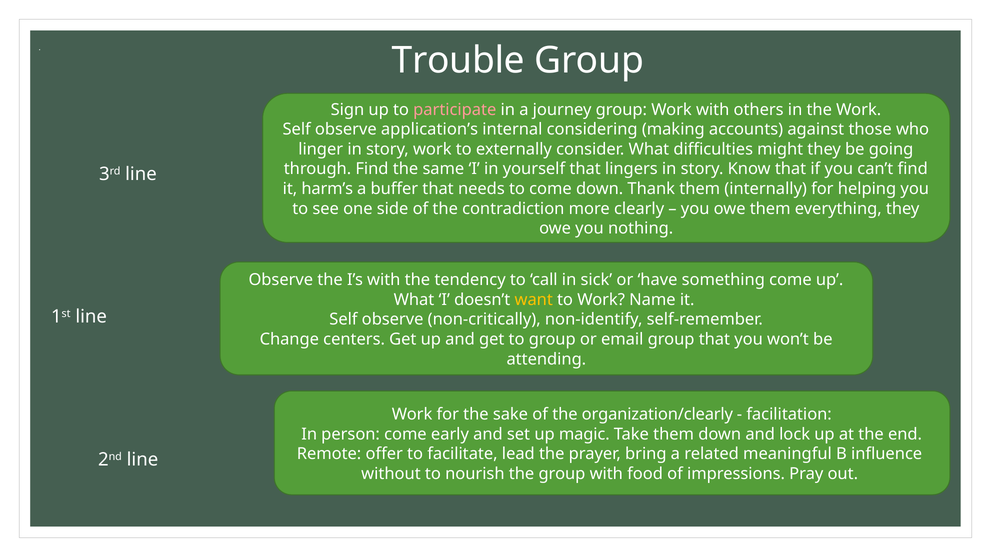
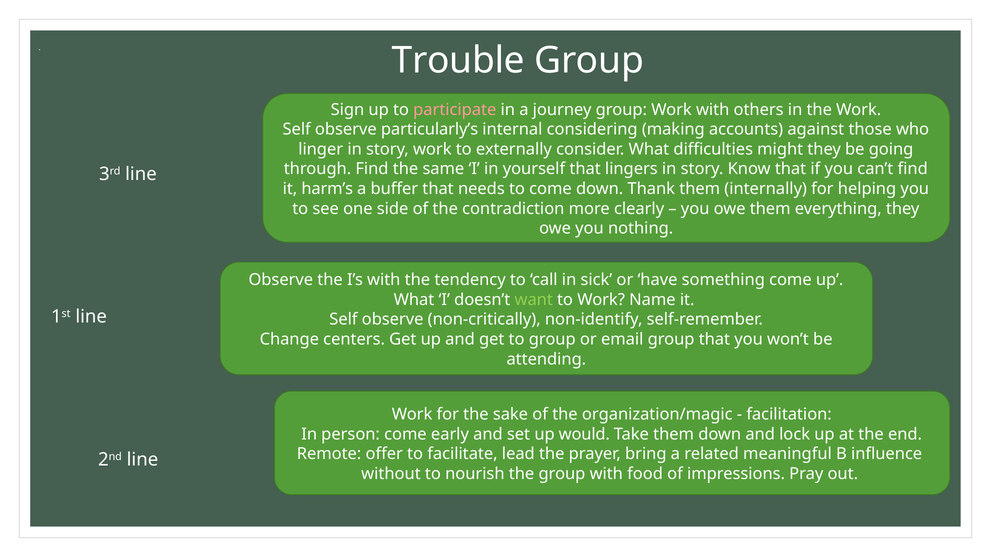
application’s: application’s -> particularly’s
want colour: yellow -> light green
organization/clearly: organization/clearly -> organization/magic
magic: magic -> would
